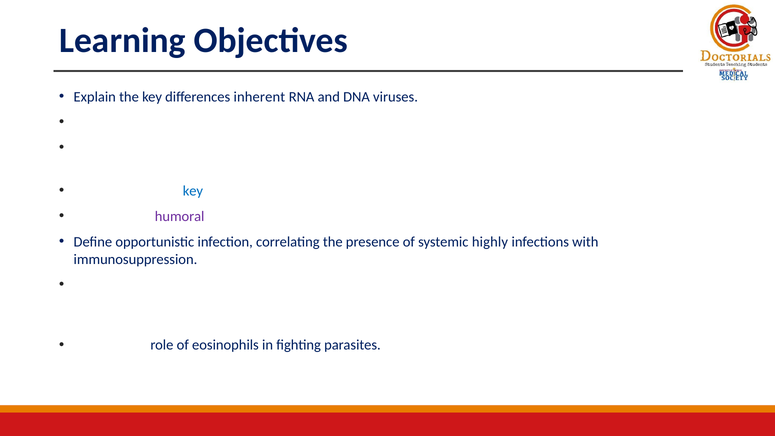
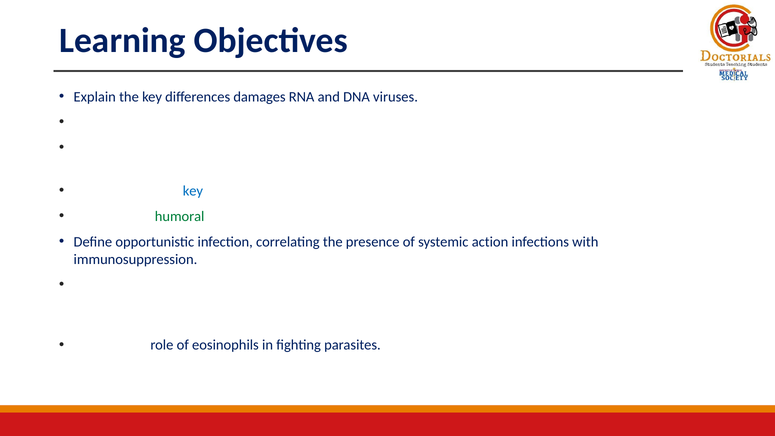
inherent: inherent -> damages
humoral colour: purple -> green
highly: highly -> action
